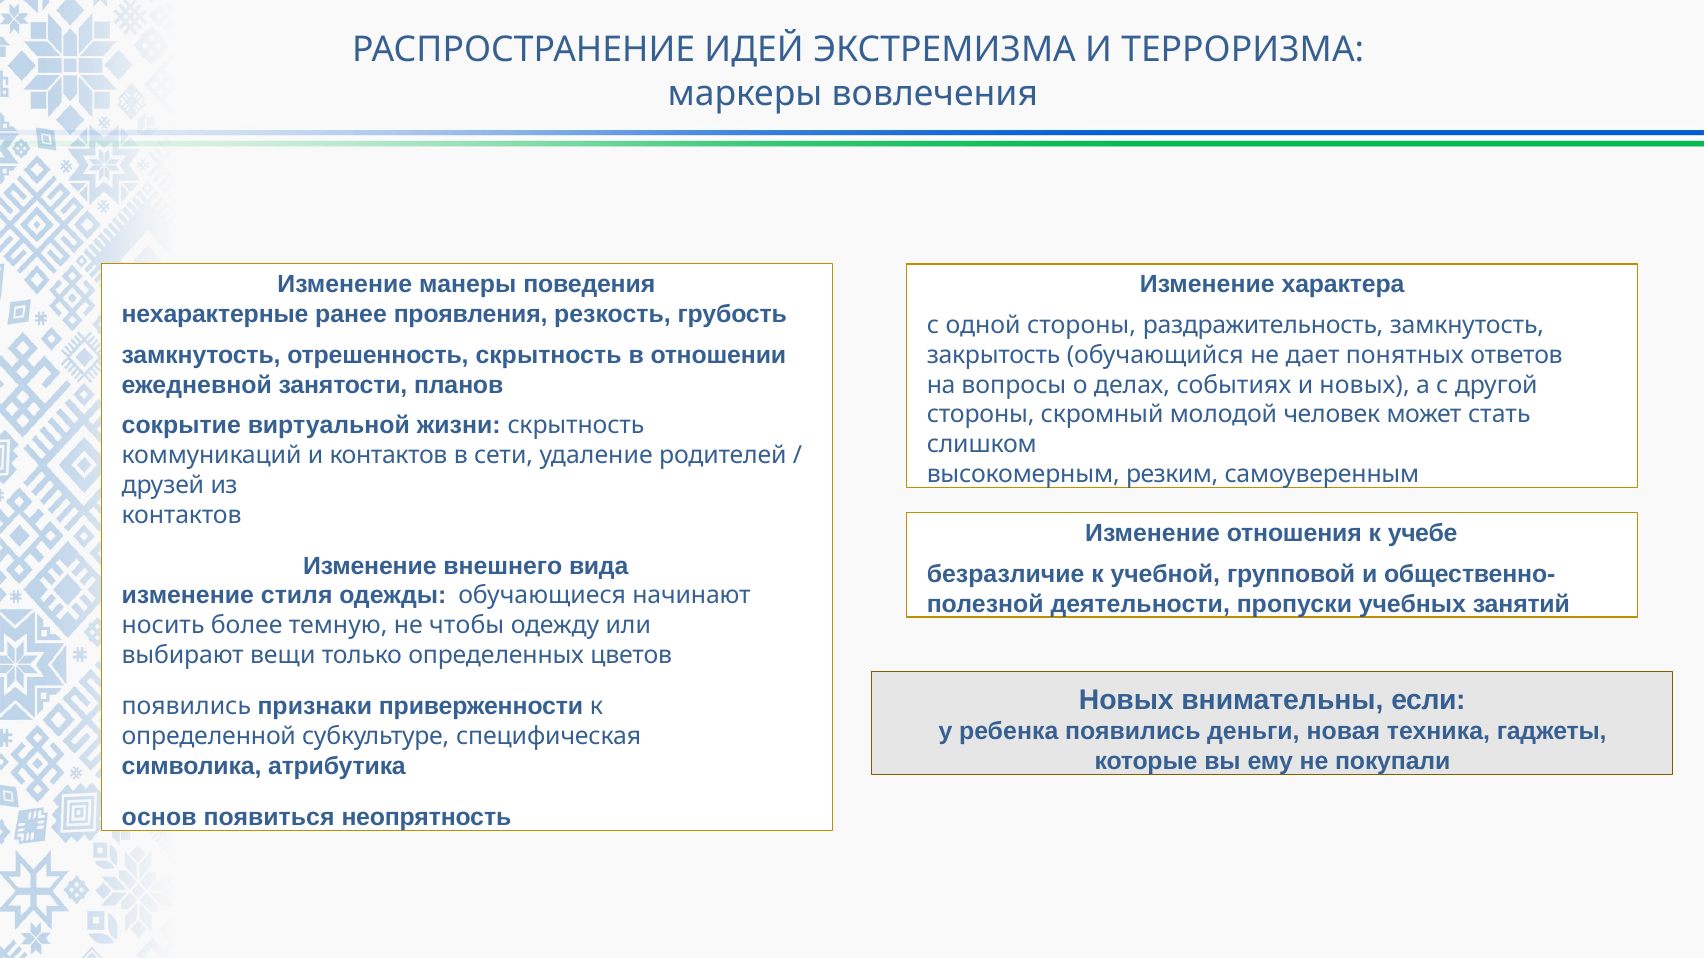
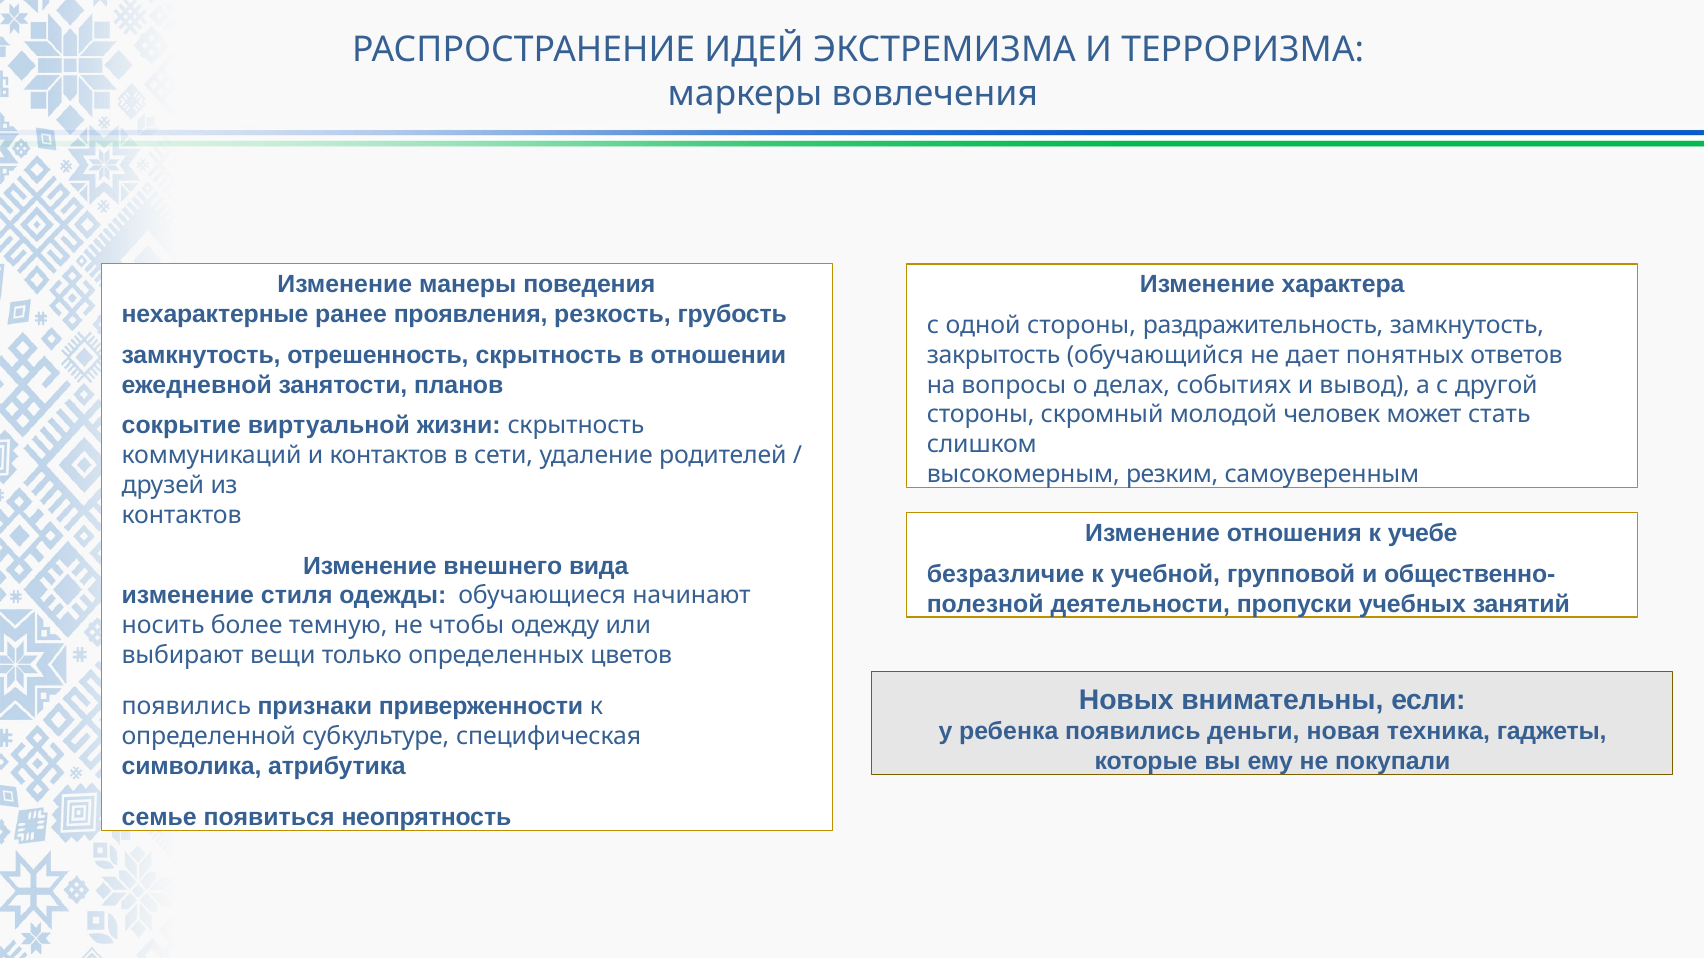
и новых: новых -> вывод
основ: основ -> семье
